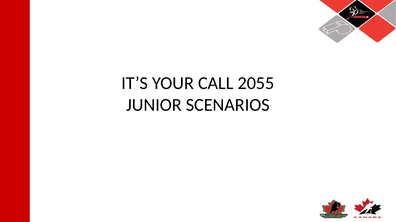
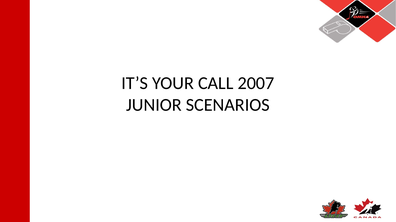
2055: 2055 -> 2007
